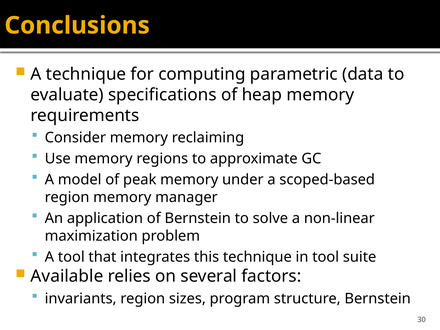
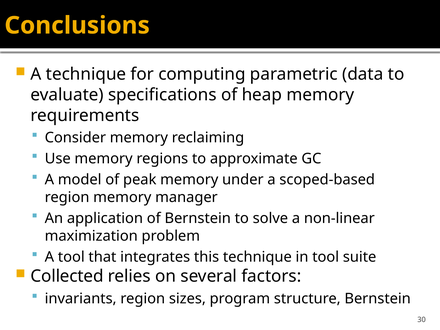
Available: Available -> Collected
